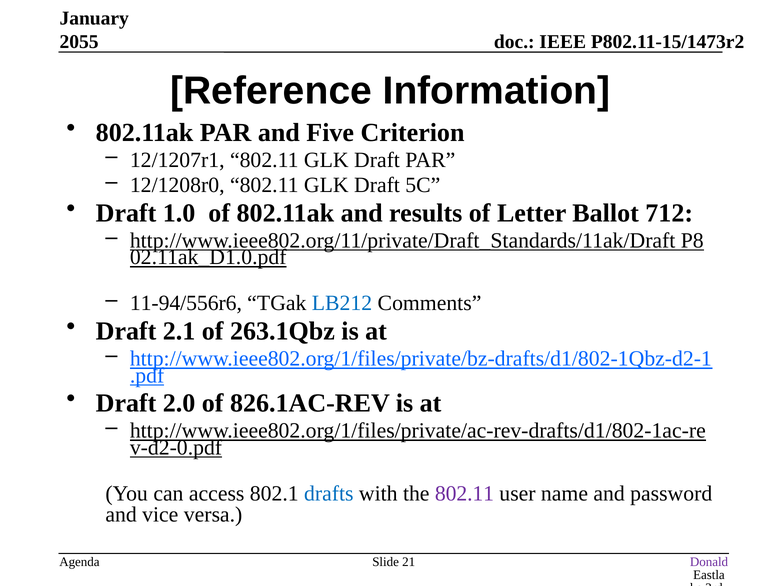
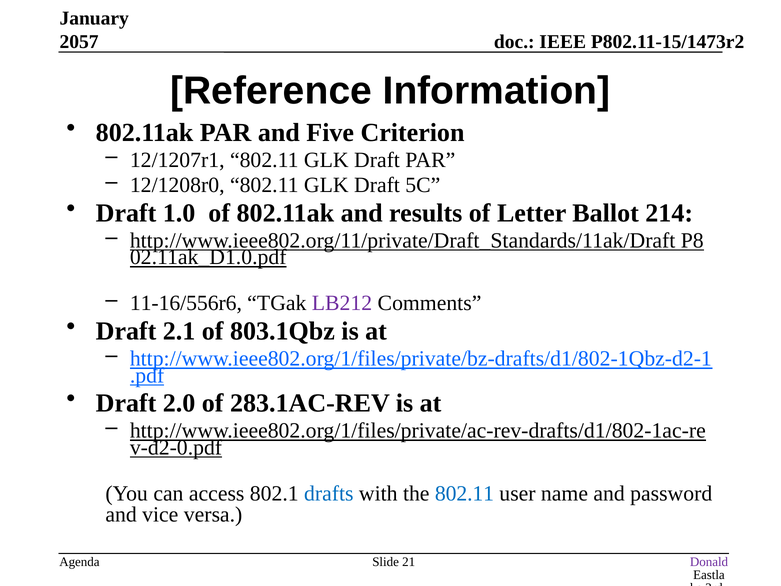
2055: 2055 -> 2057
712: 712 -> 214
11-94/556r6: 11-94/556r6 -> 11-16/556r6
LB212 colour: blue -> purple
263.1Qbz: 263.1Qbz -> 803.1Qbz
826.1AC-REV: 826.1AC-REV -> 283.1AC-REV
802.11 at (464, 493) colour: purple -> blue
